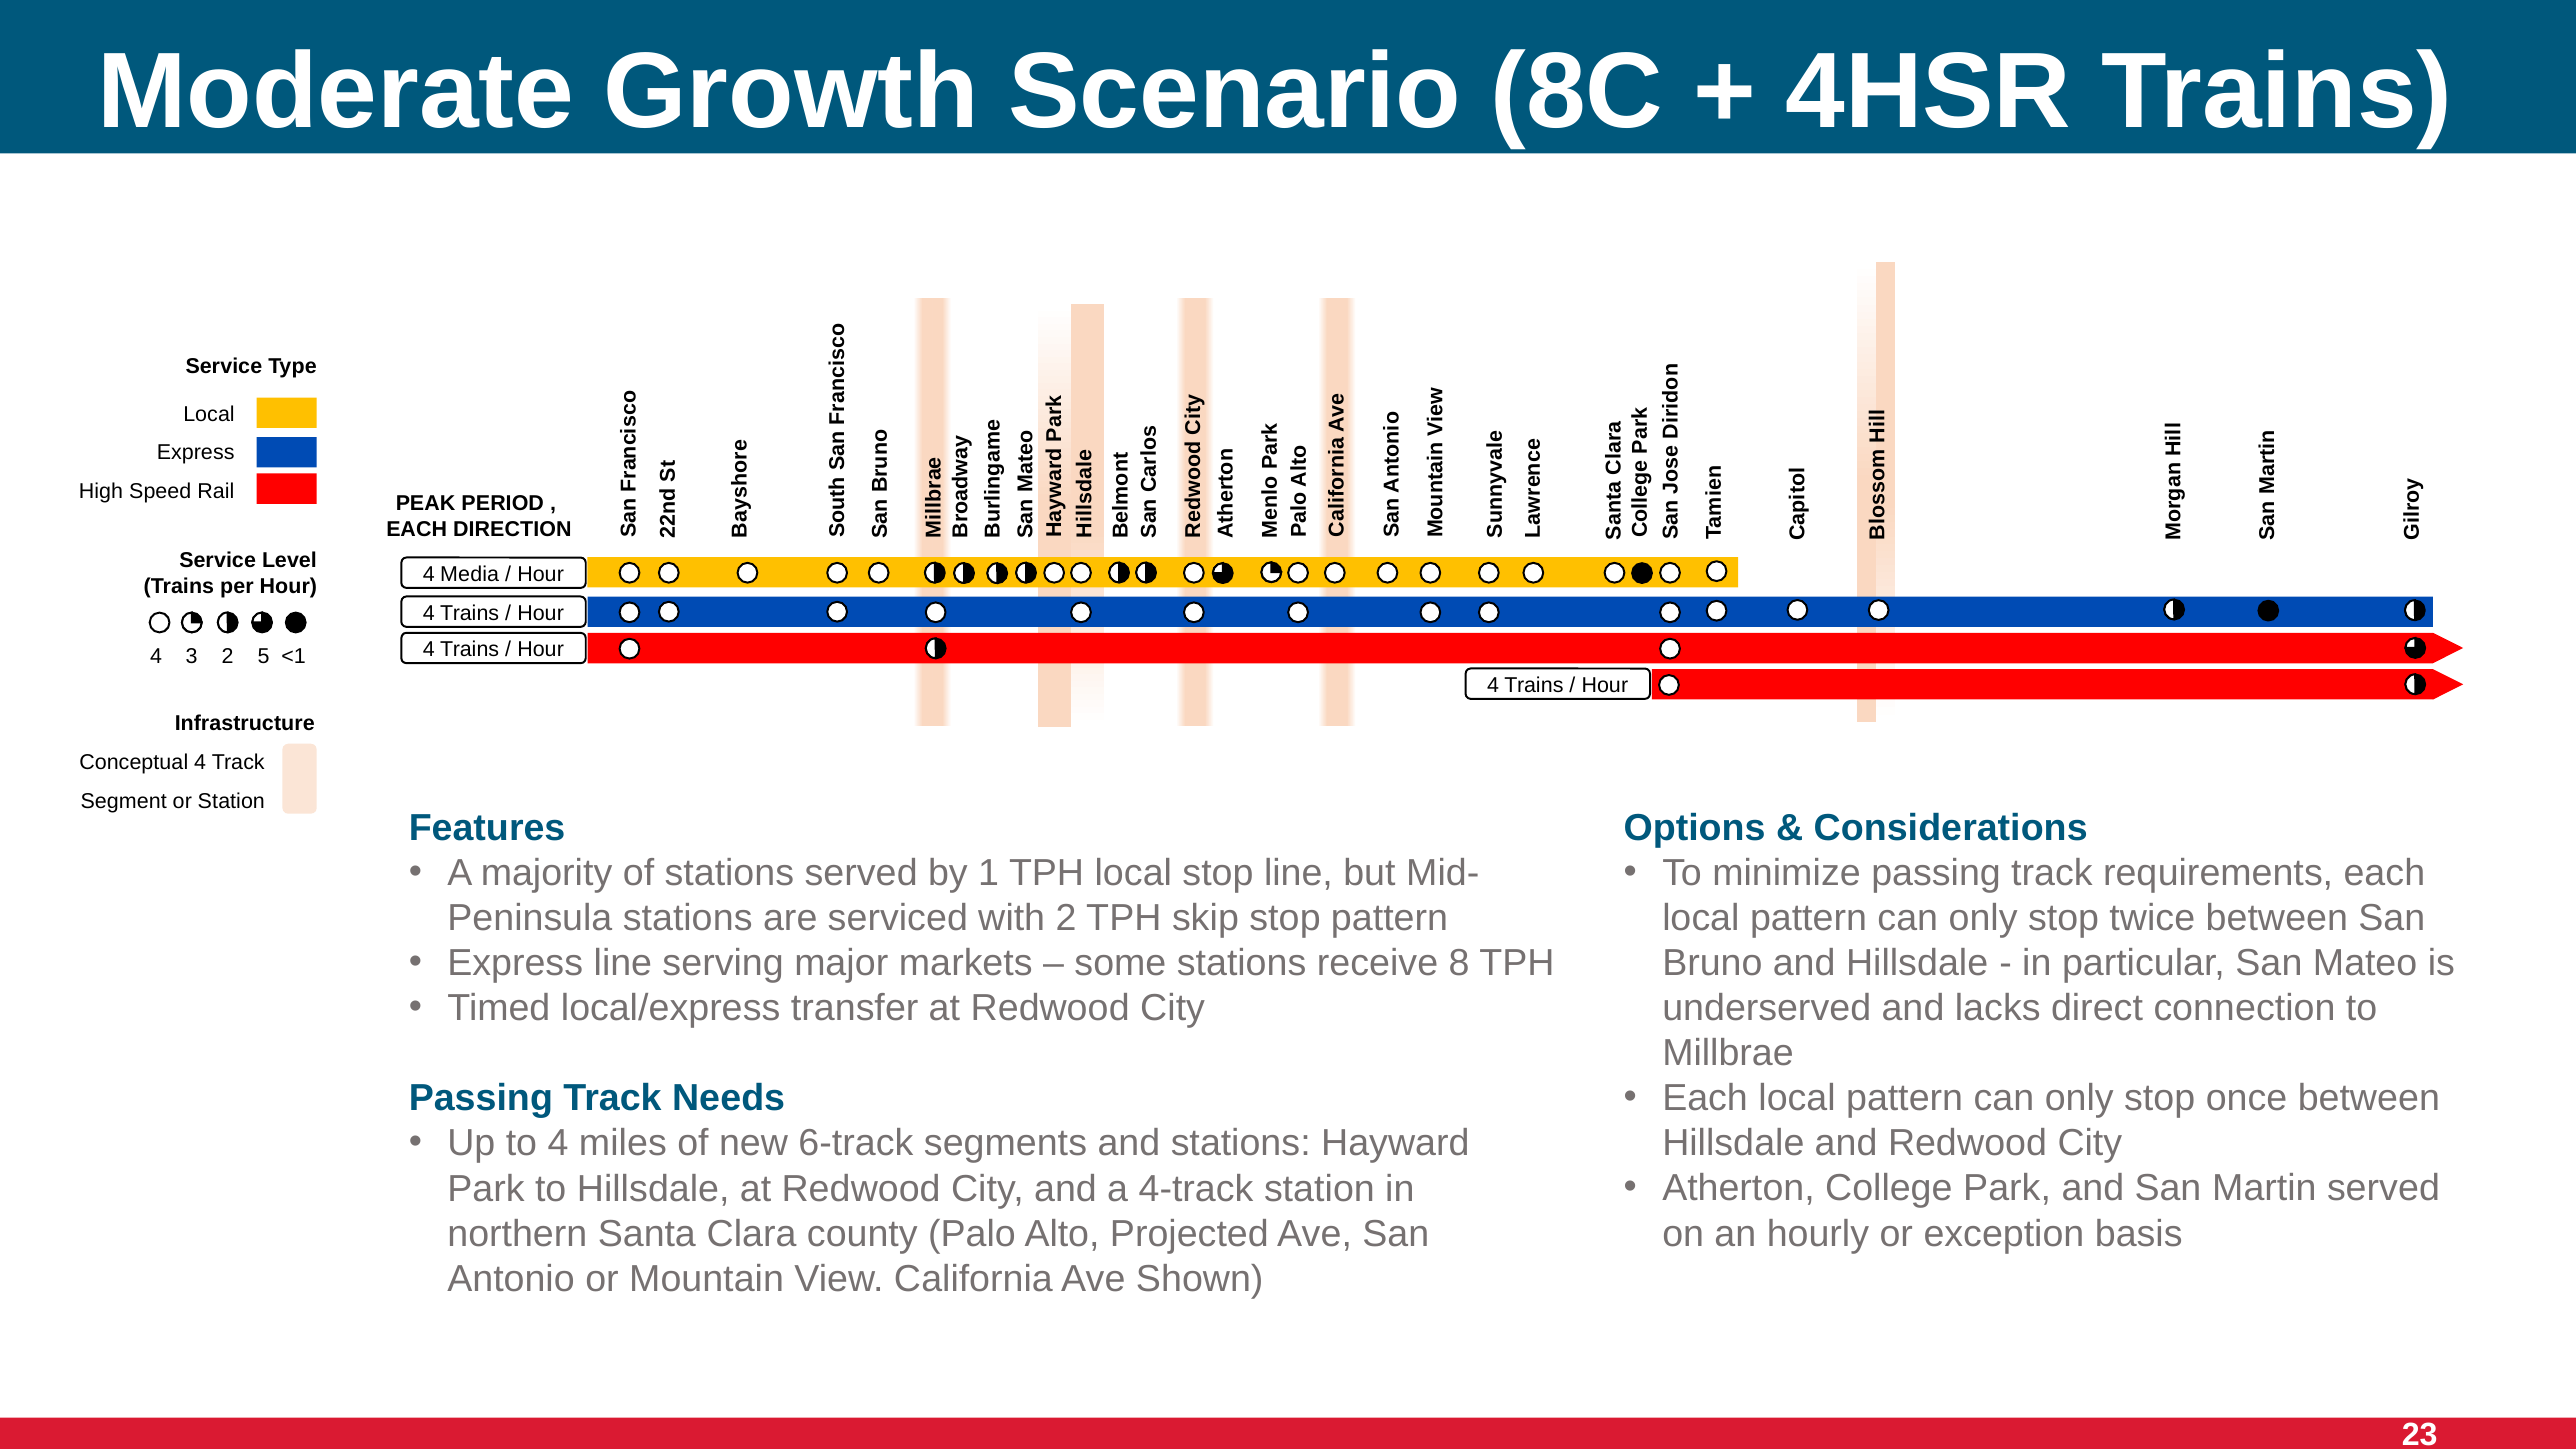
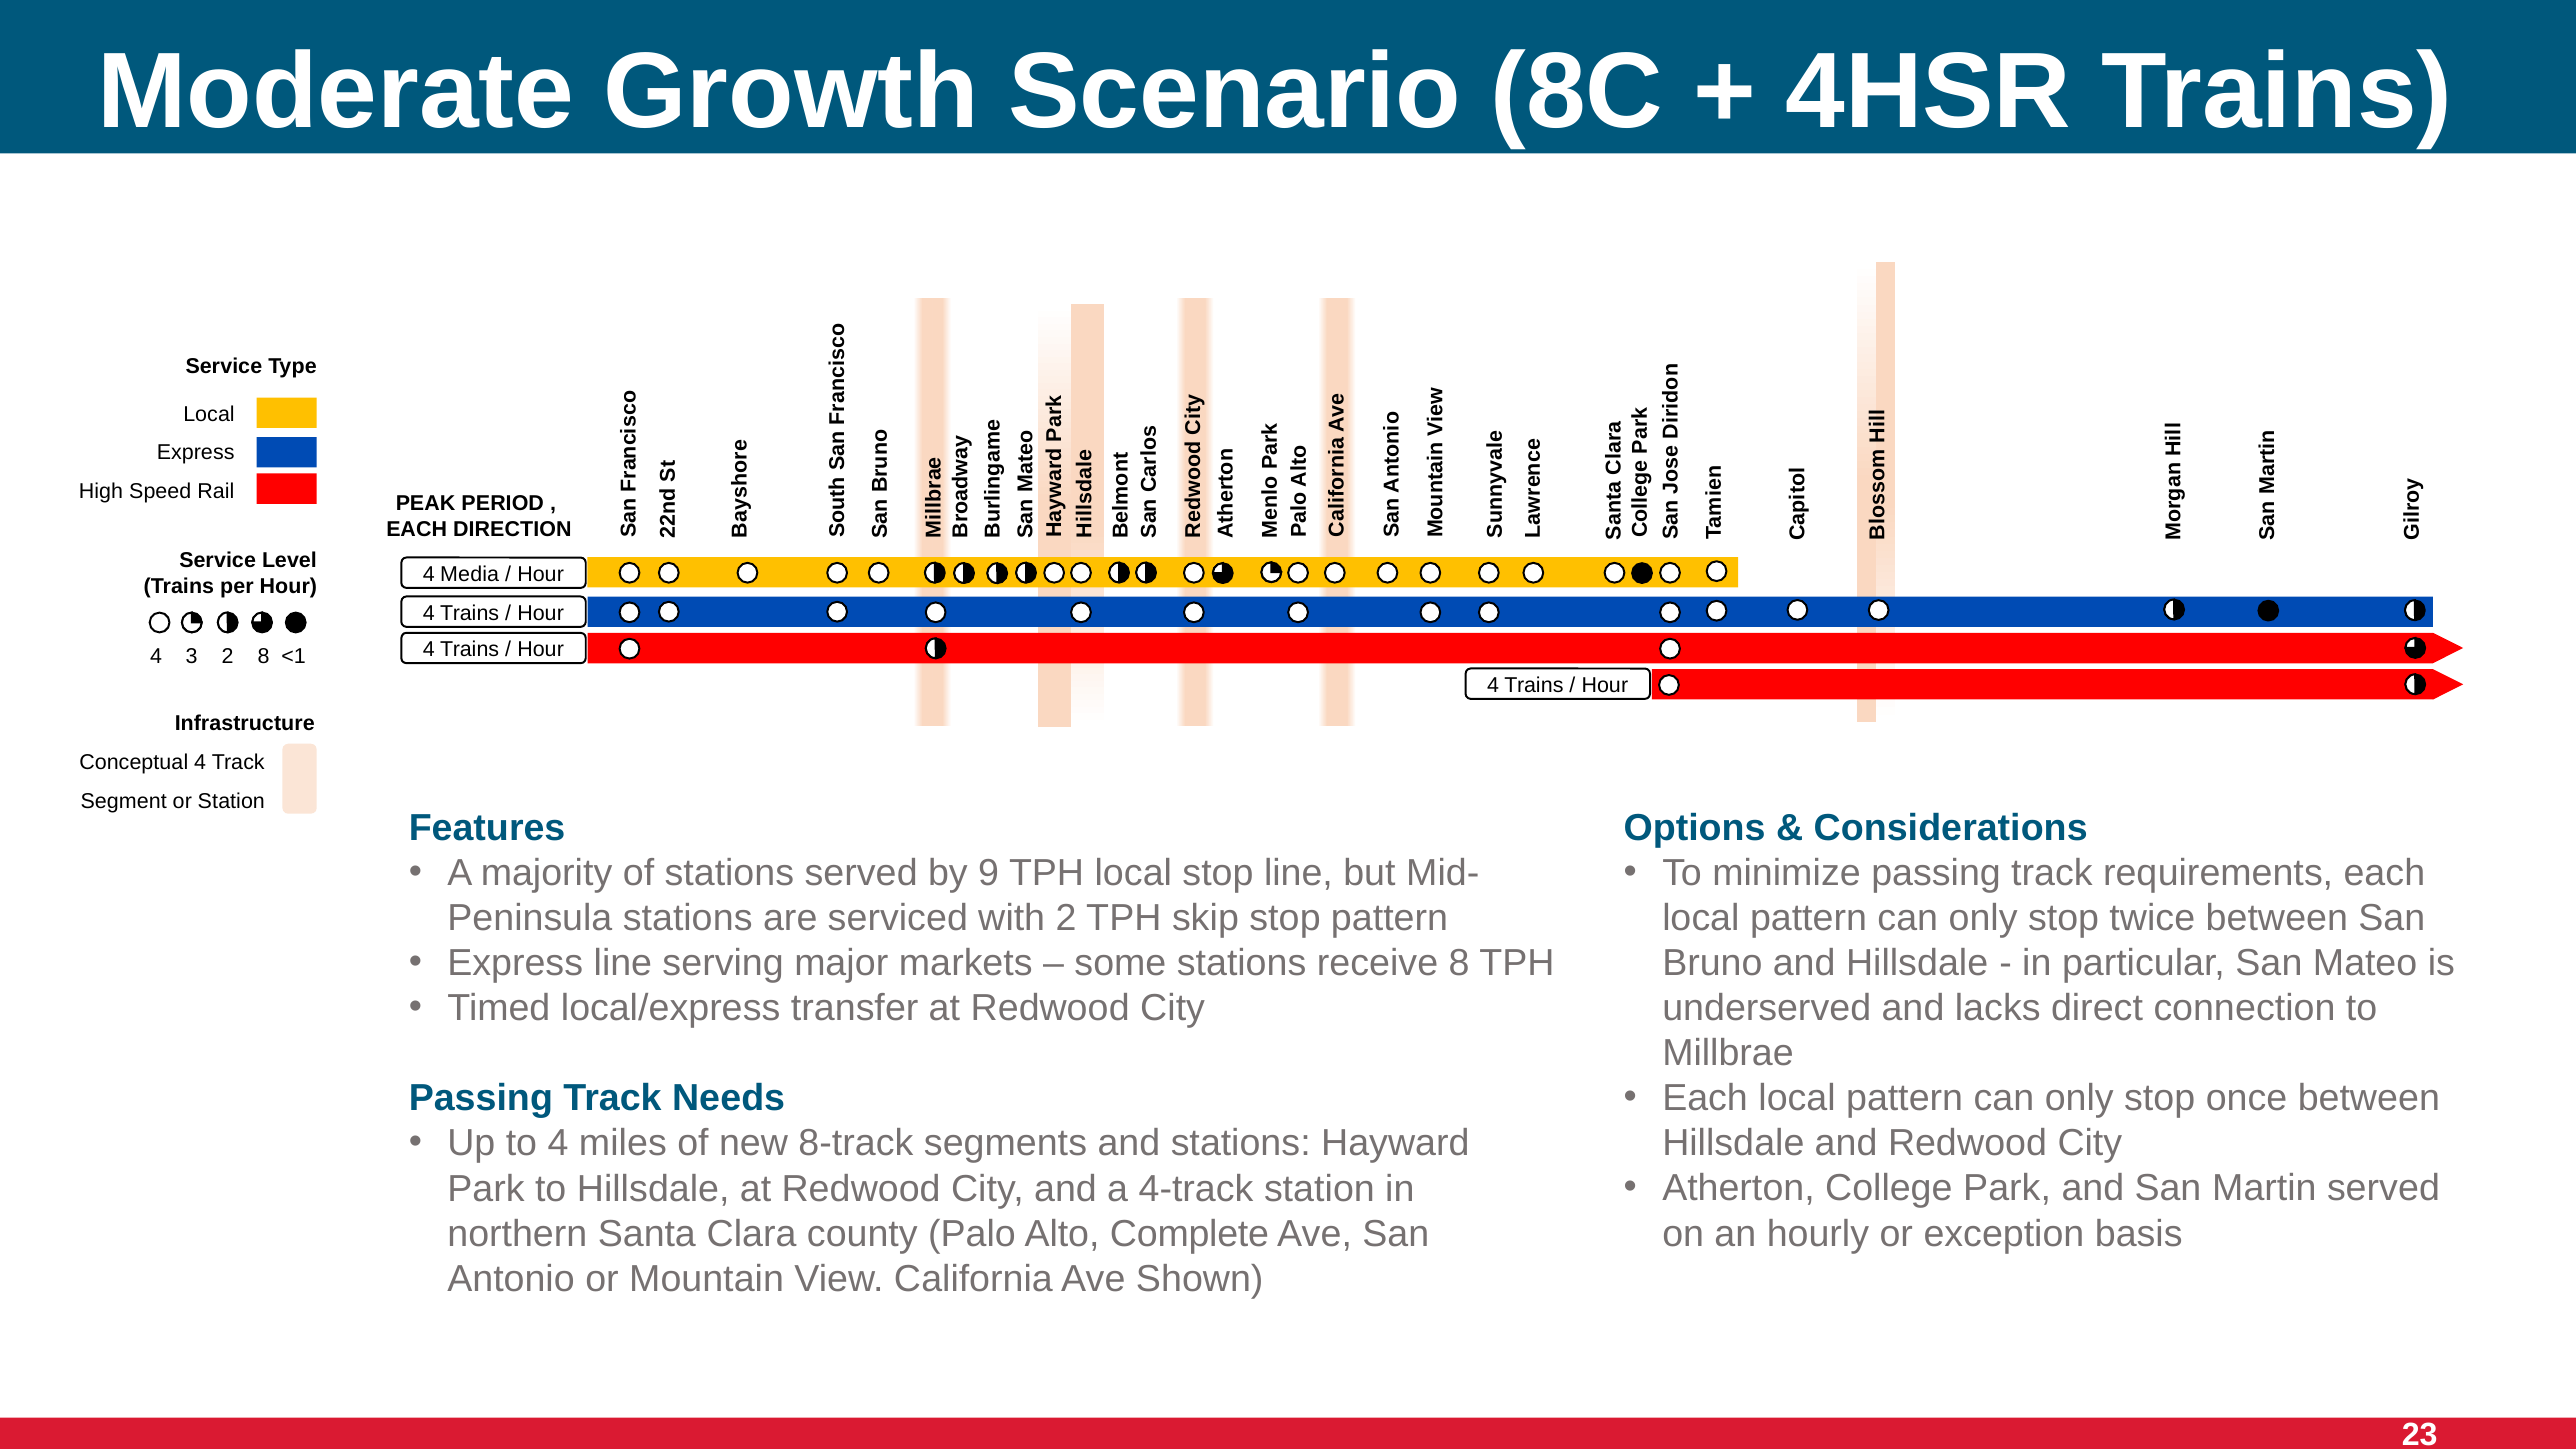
2 5: 5 -> 8
1: 1 -> 9
6-track: 6-track -> 8-track
Projected: Projected -> Complete
